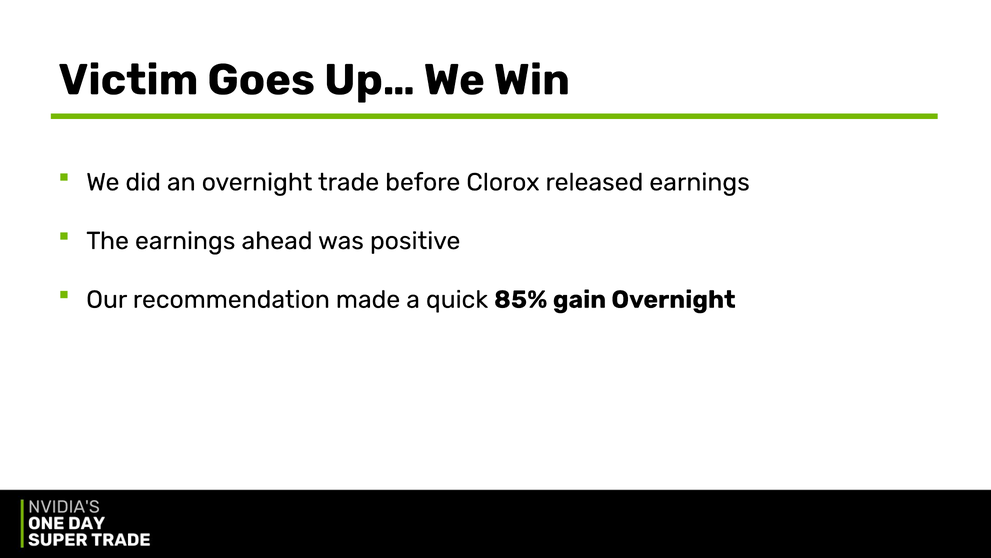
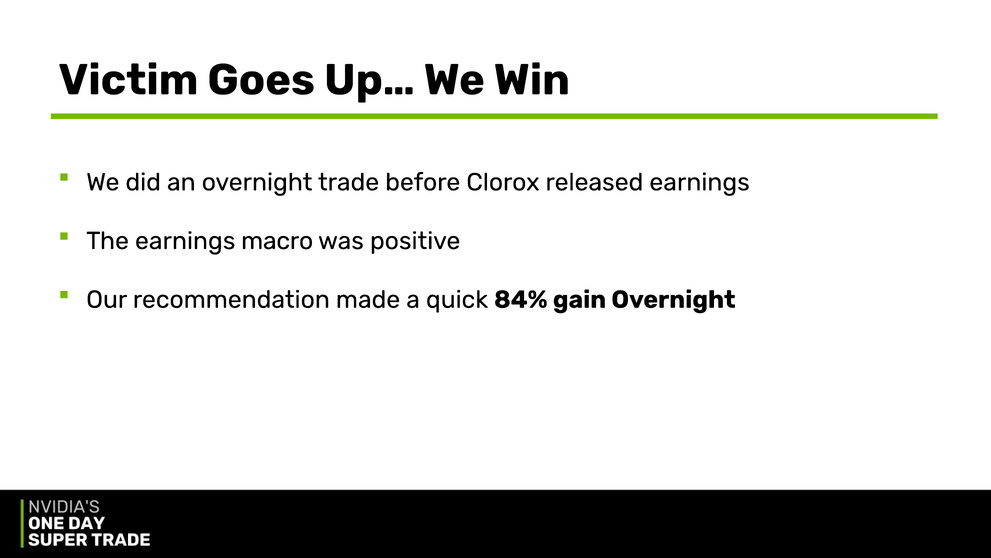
ahead: ahead -> macro
85%: 85% -> 84%
